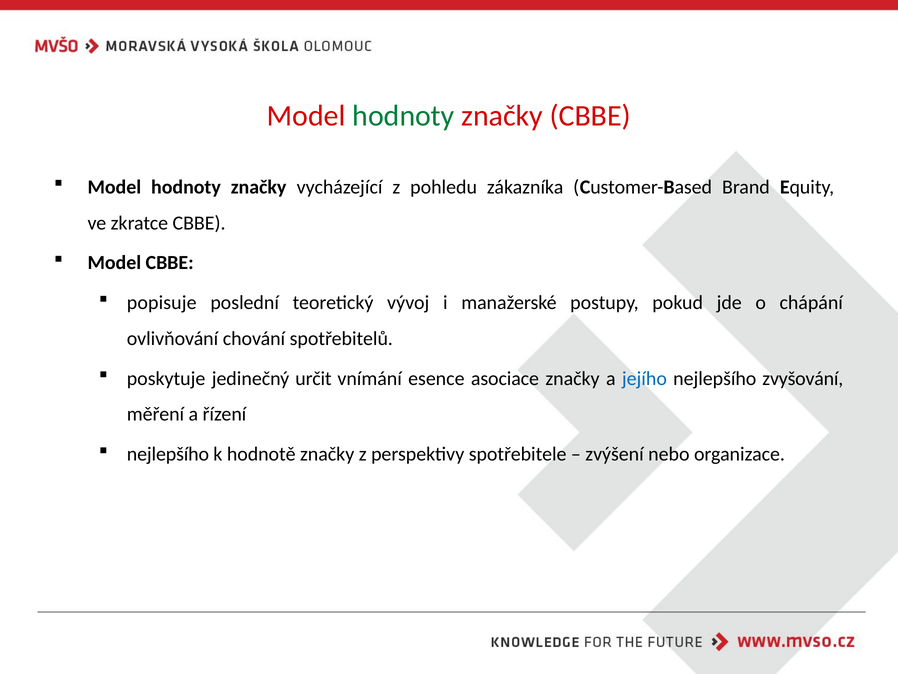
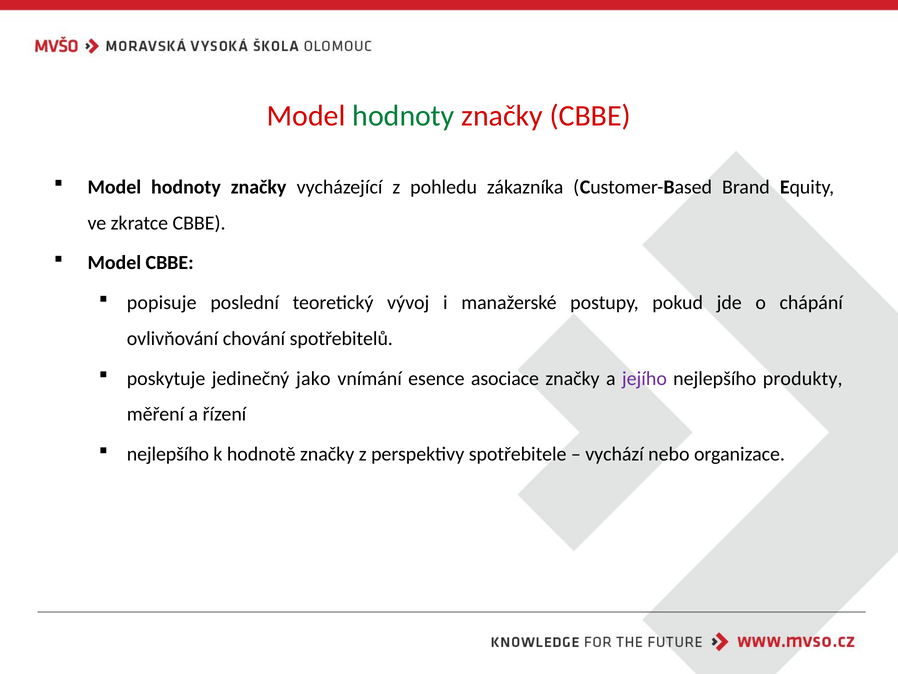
určit: určit -> jako
jejího colour: blue -> purple
zvyšování: zvyšování -> produkty
zvýšení: zvýšení -> vychází
